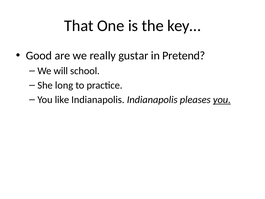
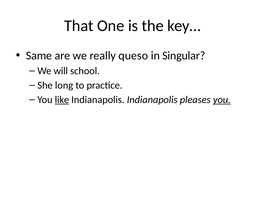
Good: Good -> Same
gustar: gustar -> queso
Pretend: Pretend -> Singular
like underline: none -> present
